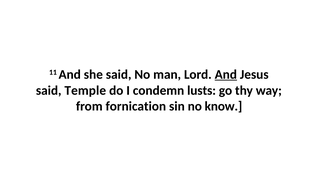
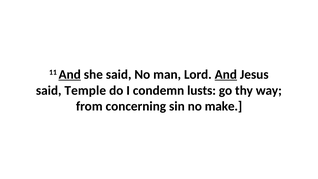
And at (70, 74) underline: none -> present
fornication: fornication -> concerning
know: know -> make
